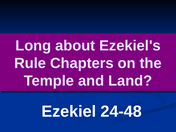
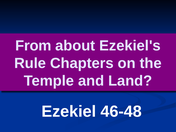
Long: Long -> From
24-48: 24-48 -> 46-48
